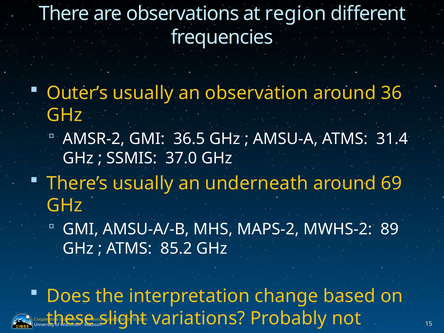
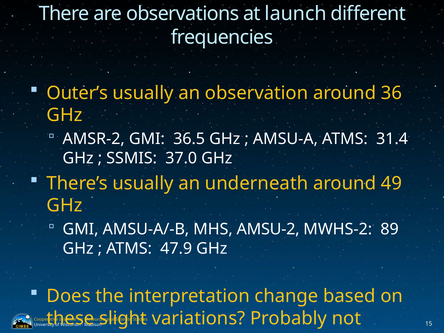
region: region -> launch
69: 69 -> 49
MAPS-2: MAPS-2 -> AMSU-2
85.2: 85.2 -> 47.9
